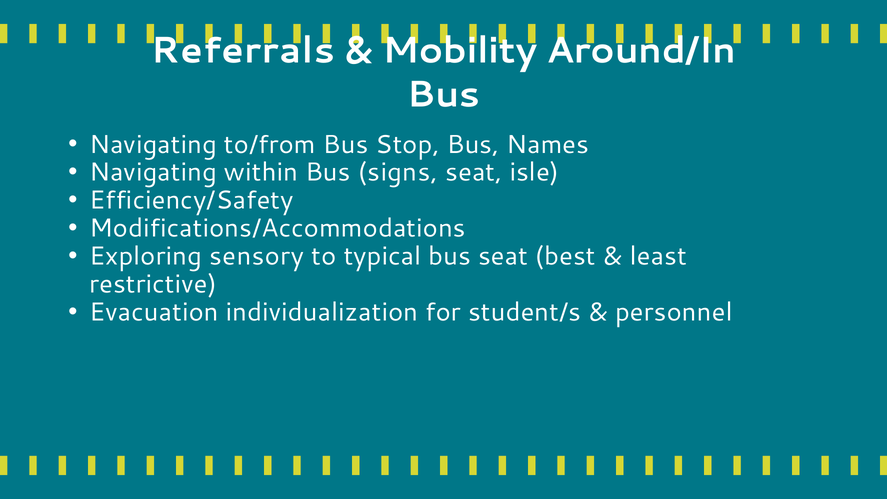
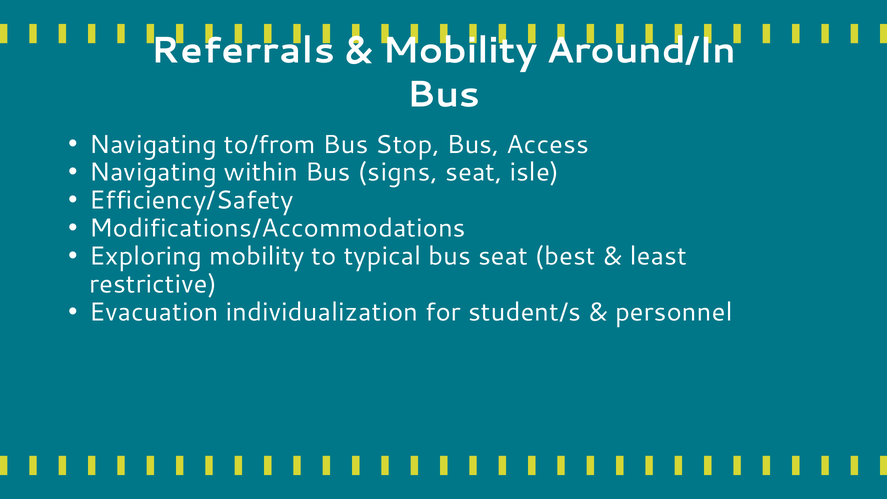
Names: Names -> Access
Exploring sensory: sensory -> mobility
